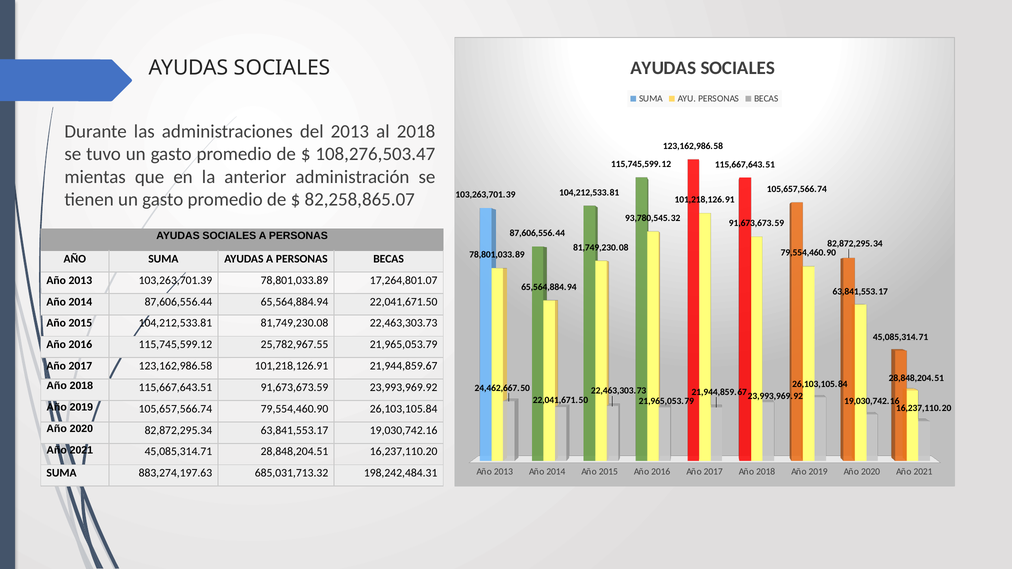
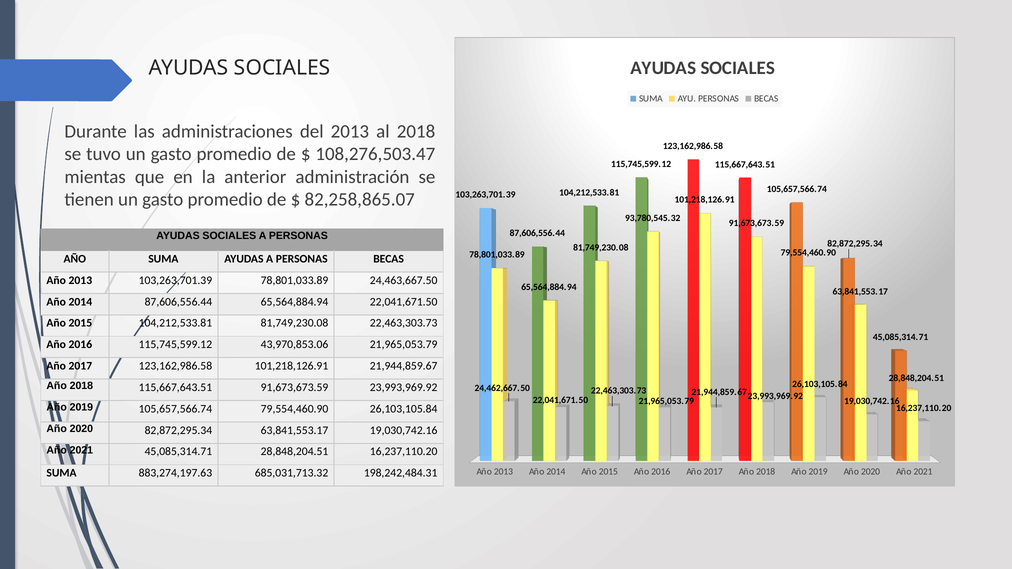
17,264,801.07: 17,264,801.07 -> 24,463,667.50
25,782,967.55: 25,782,967.55 -> 43,970,853.06
